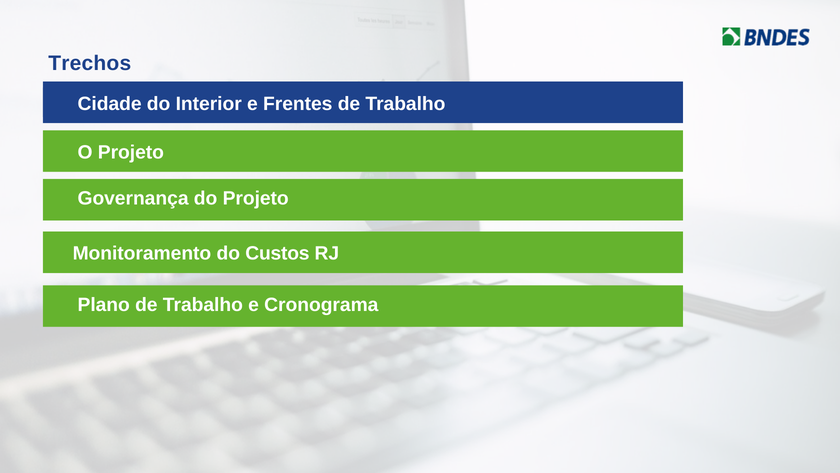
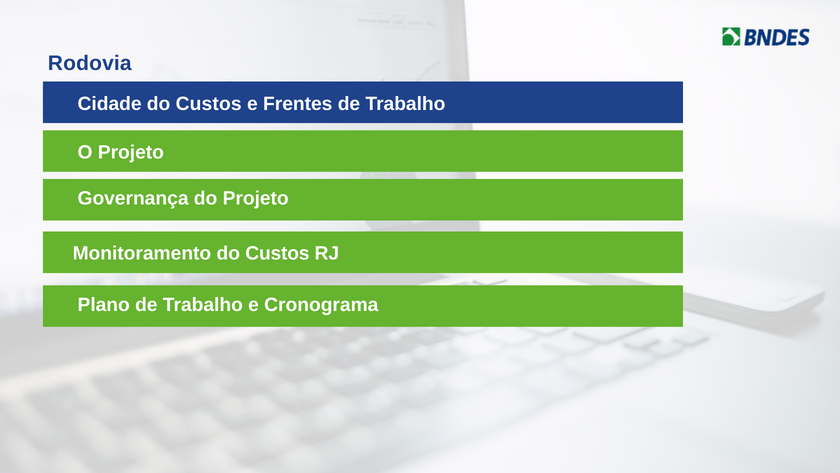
Trechos: Trechos -> Rodovia
Interior at (209, 104): Interior -> Custos
